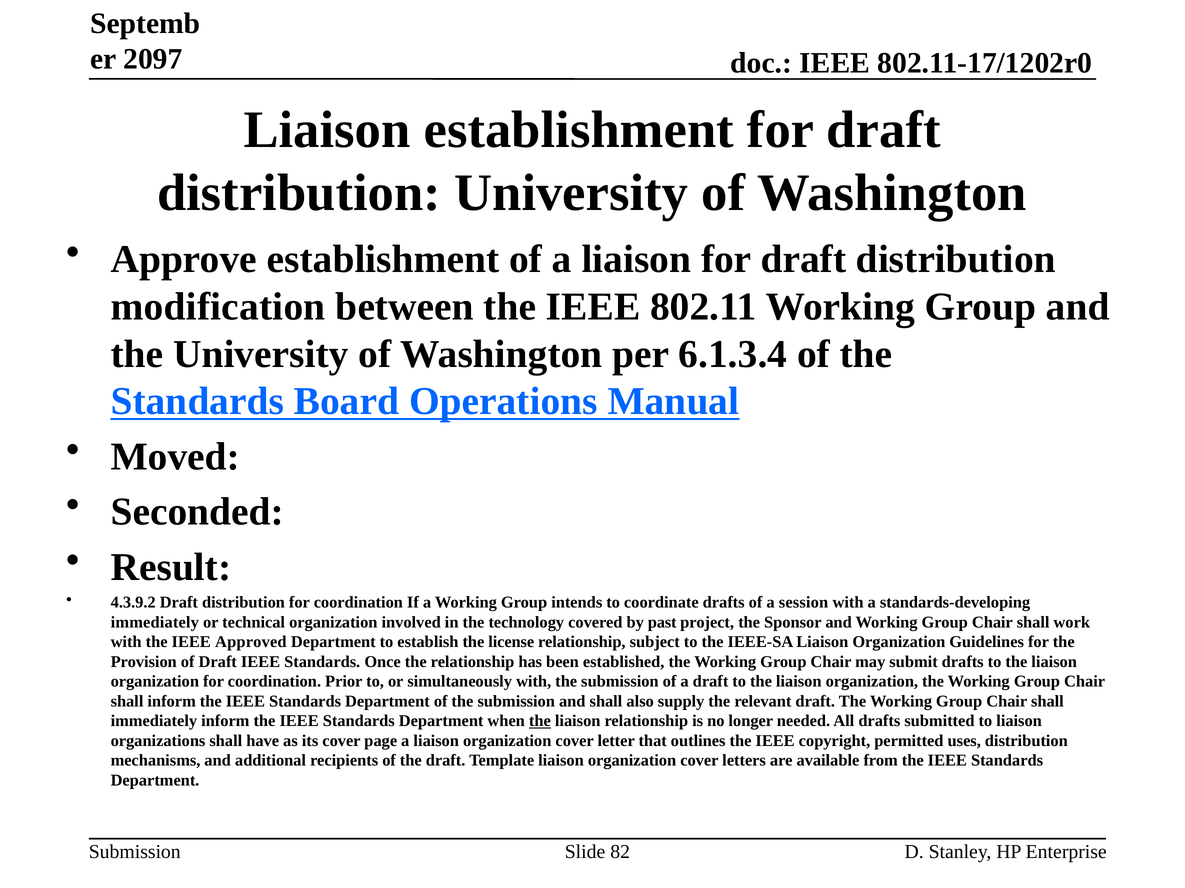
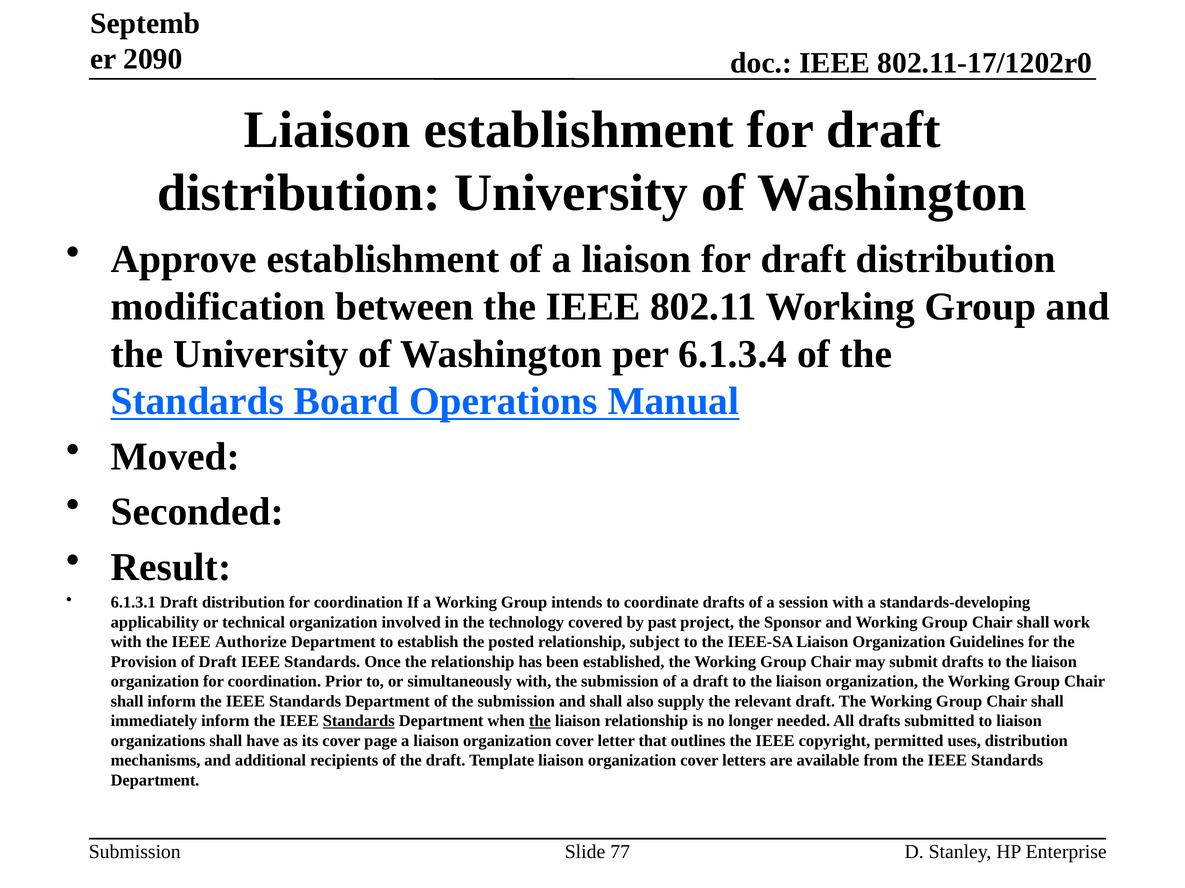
2097: 2097 -> 2090
4.3.9.2: 4.3.9.2 -> 6.1.3.1
immediately at (155, 623): immediately -> applicability
Approved: Approved -> Authorize
license: license -> posted
Standards at (359, 722) underline: none -> present
82: 82 -> 77
